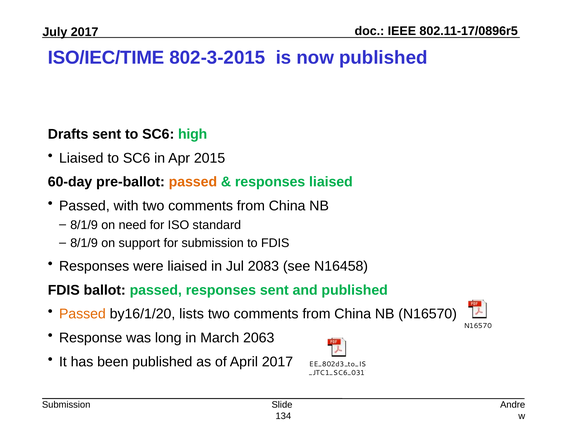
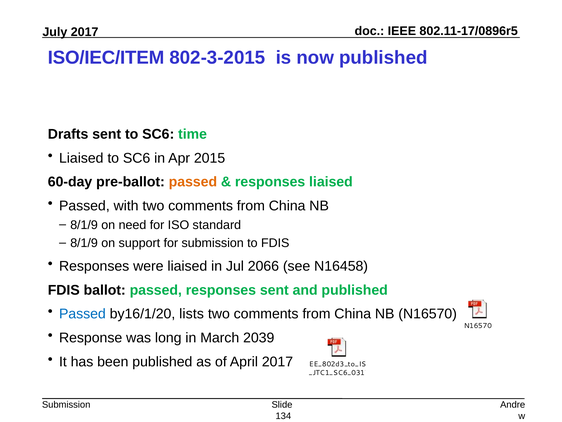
ISO/IEC/TIME: ISO/IEC/TIME -> ISO/IEC/ITEM
high: high -> time
2083: 2083 -> 2066
Passed at (82, 314) colour: orange -> blue
2063: 2063 -> 2039
